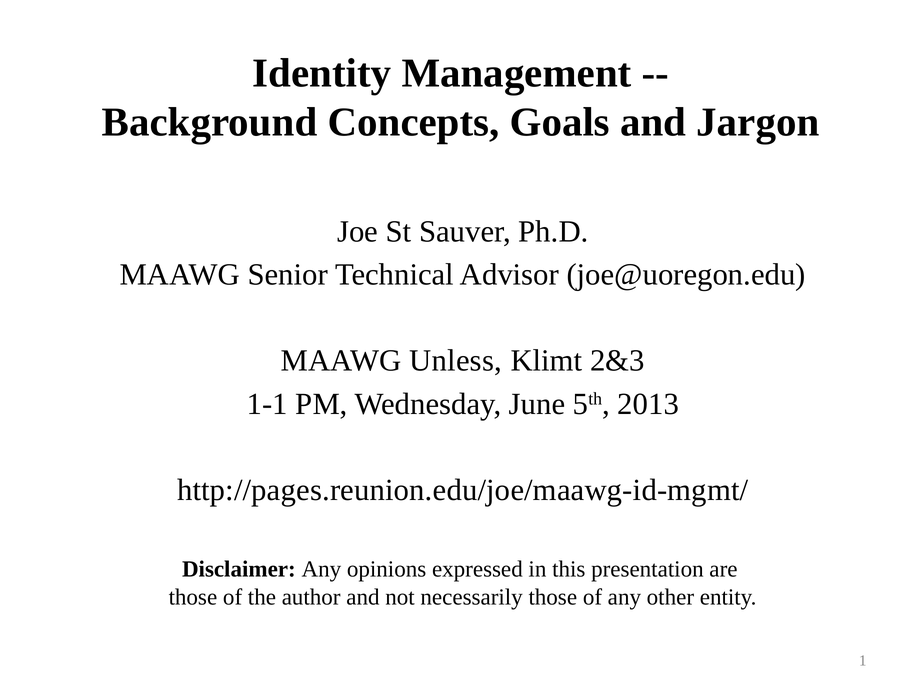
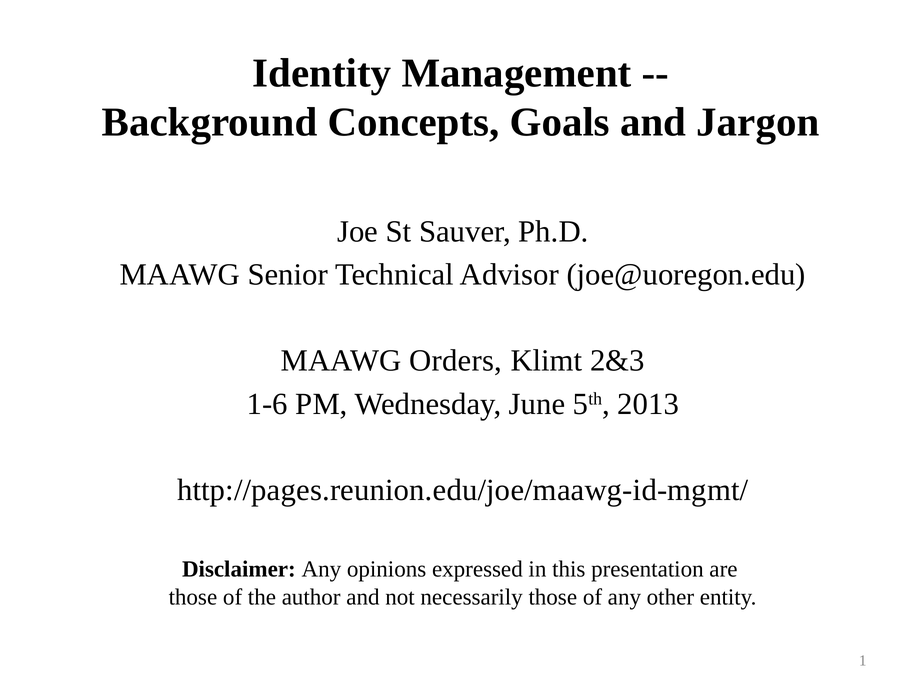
Unless: Unless -> Orders
1-1: 1-1 -> 1-6
